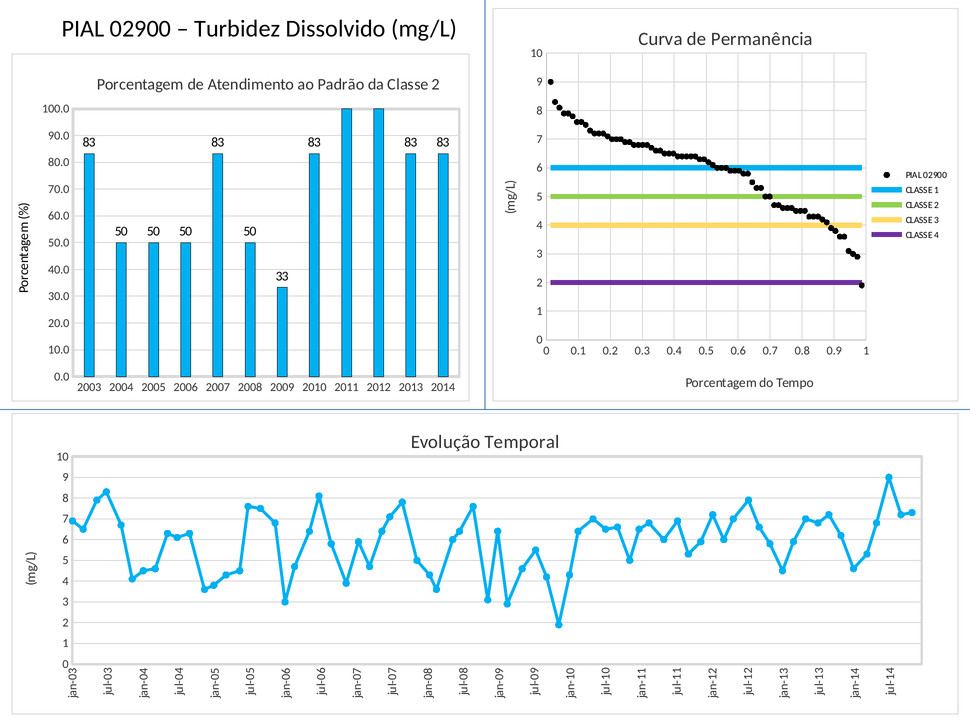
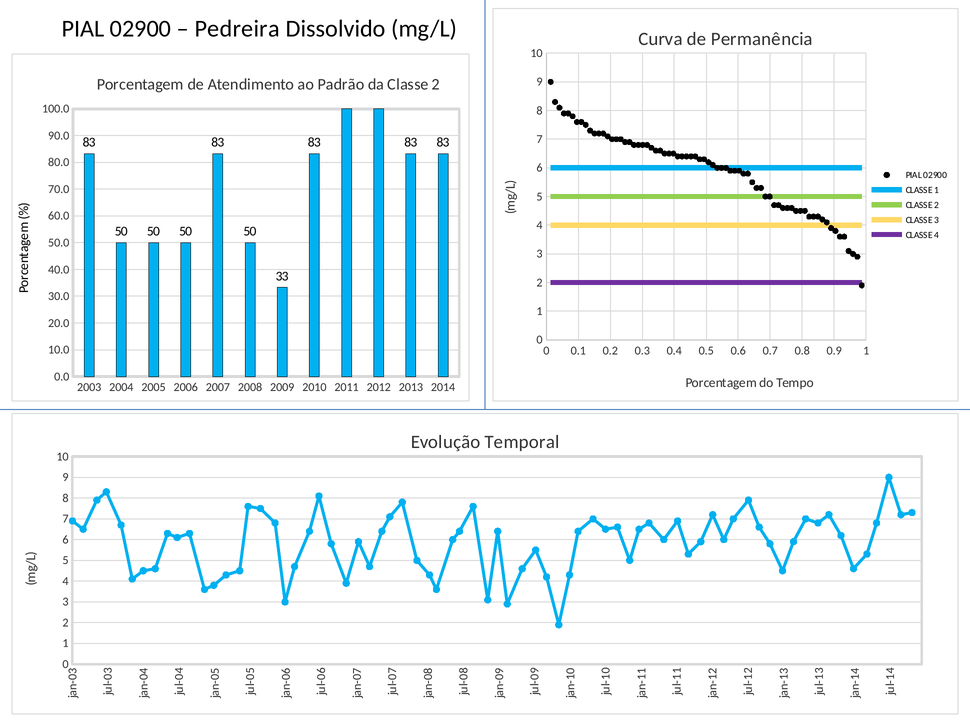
Turbidez: Turbidez -> Pedreira
